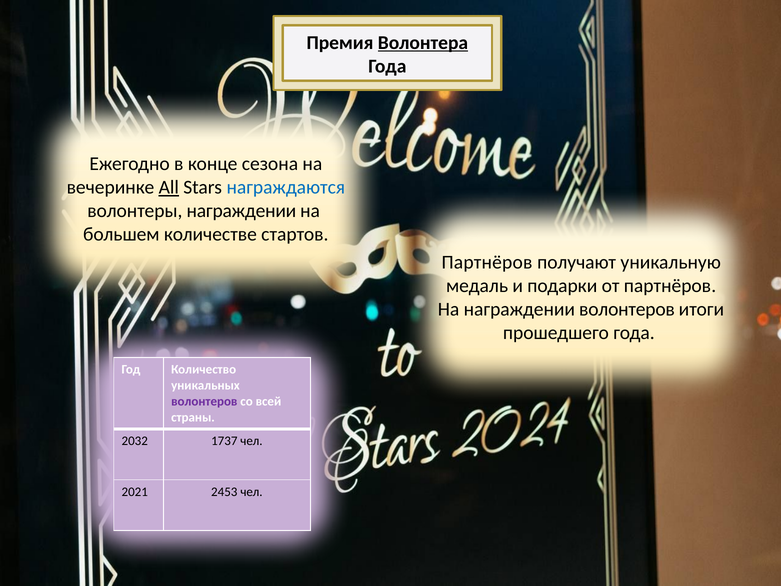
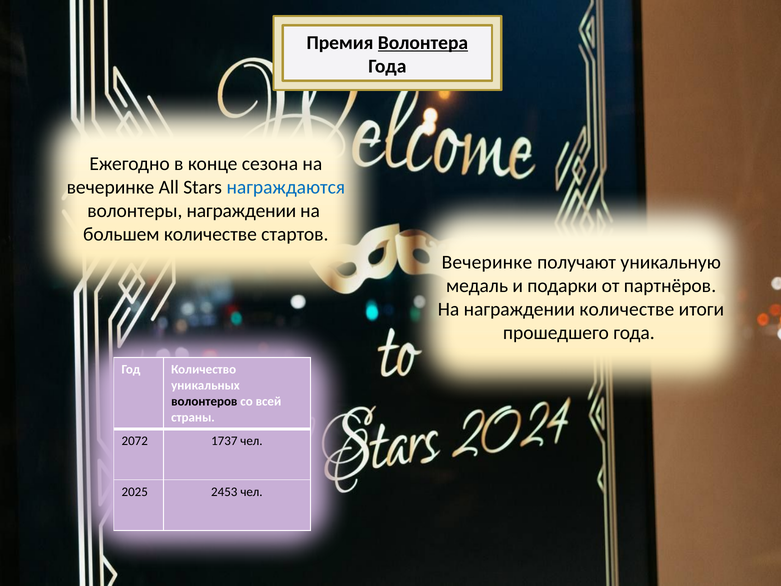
All underline: present -> none
Партнёров at (487, 262): Партнёров -> Вечеринке
награждении волонтеров: волонтеров -> количестве
волонтеров at (204, 401) colour: purple -> black
2032: 2032 -> 2072
2021: 2021 -> 2025
